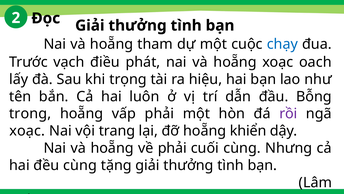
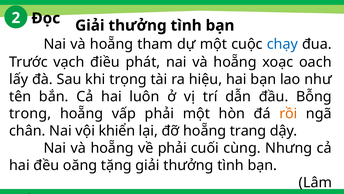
rồi colour: purple -> orange
xoạc at (27, 131): xoạc -> chân
trang: trang -> khiển
khiển: khiển -> trang
đều cùng: cùng -> oăng
